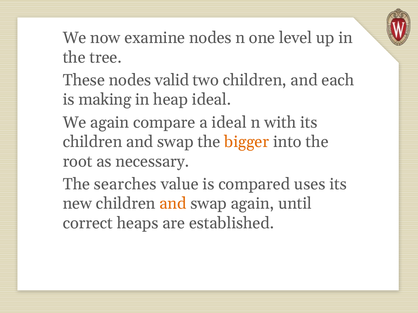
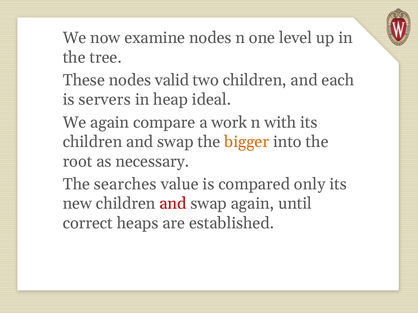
making: making -> servers
a ideal: ideal -> work
uses: uses -> only
and at (173, 204) colour: orange -> red
